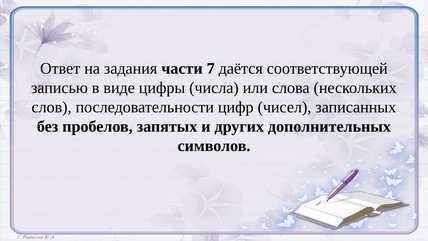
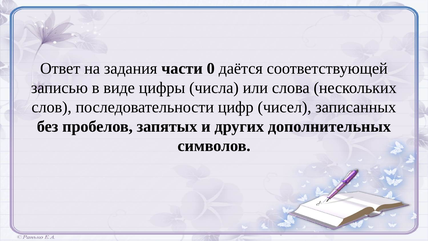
7: 7 -> 0
